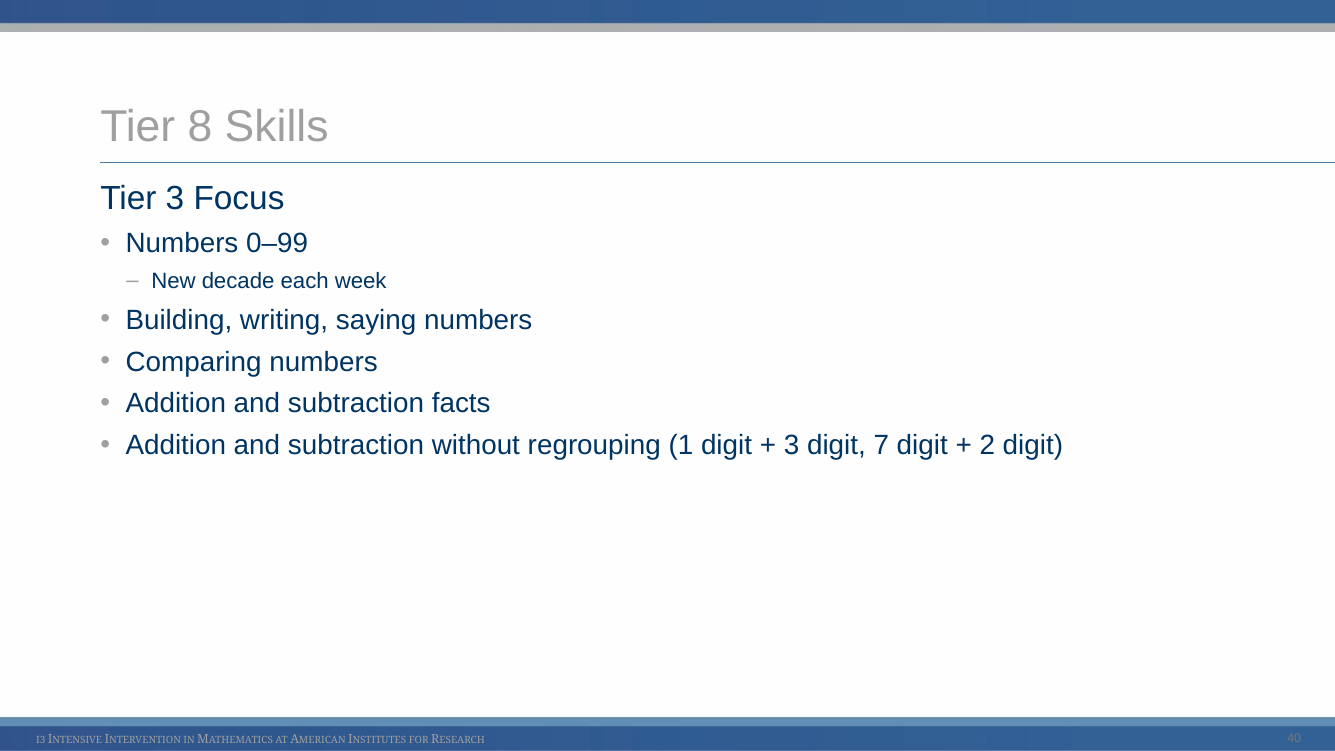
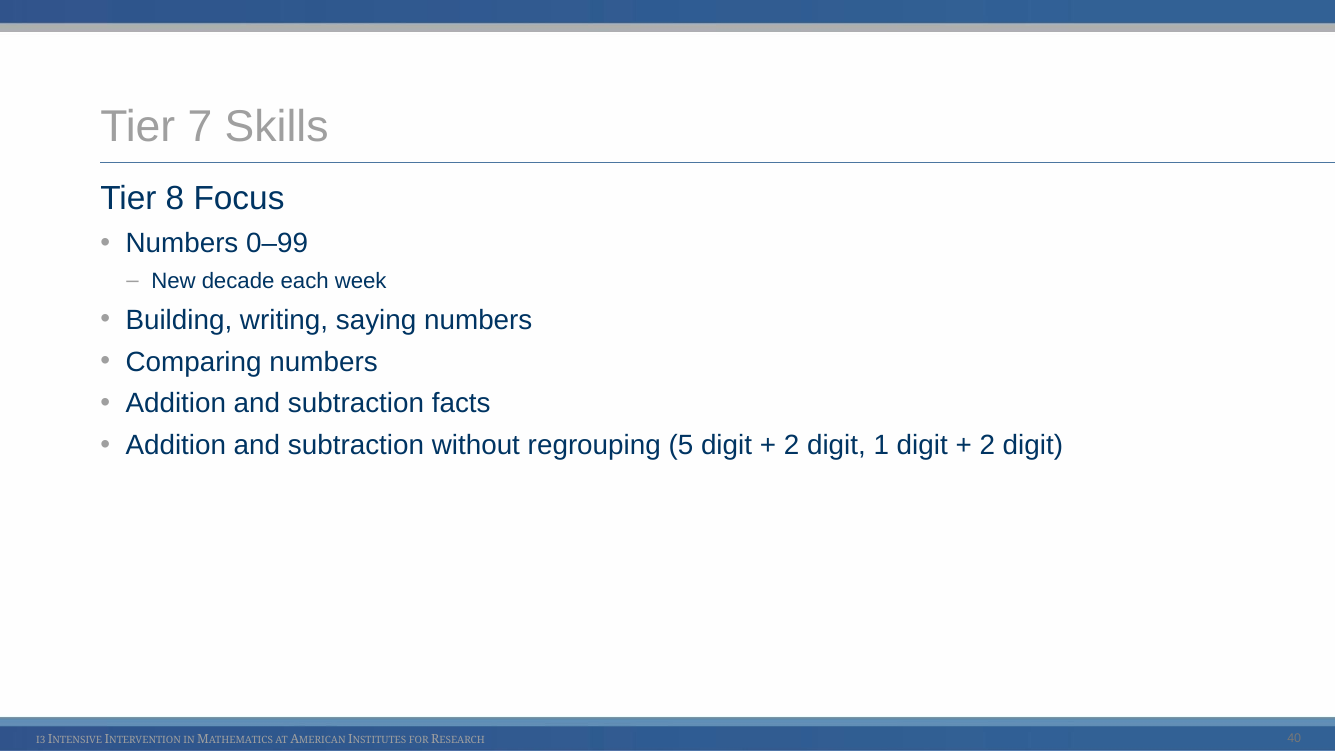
8: 8 -> 7
Tier 3: 3 -> 8
1: 1 -> 5
3 at (792, 446): 3 -> 2
7: 7 -> 1
